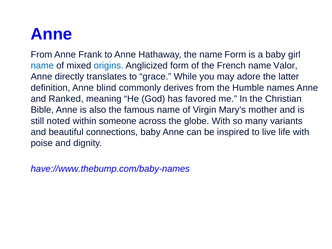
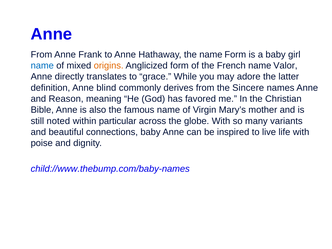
origins colour: blue -> orange
Humble: Humble -> Sincere
Ranked: Ranked -> Reason
someone: someone -> particular
have://www.thebump.com/baby-names: have://www.thebump.com/baby-names -> child://www.thebump.com/baby-names
